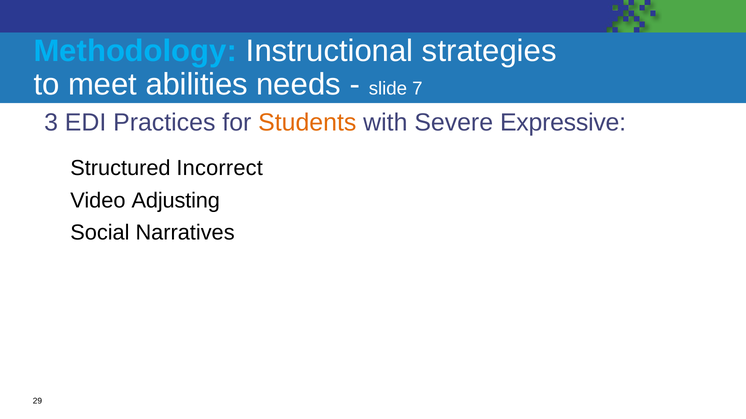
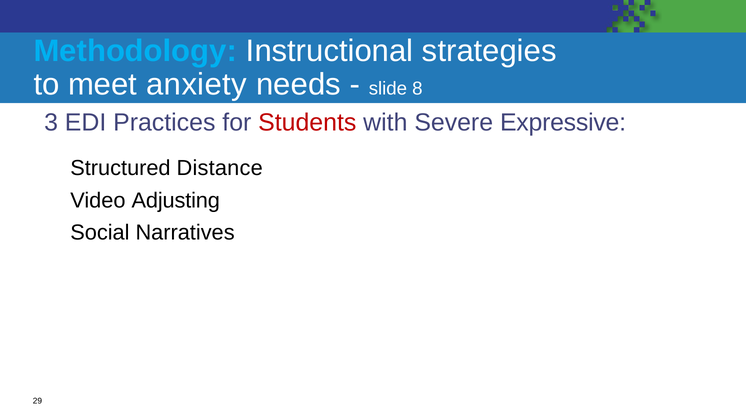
abilities: abilities -> anxiety
7: 7 -> 8
Students colour: orange -> red
Incorrect: Incorrect -> Distance
